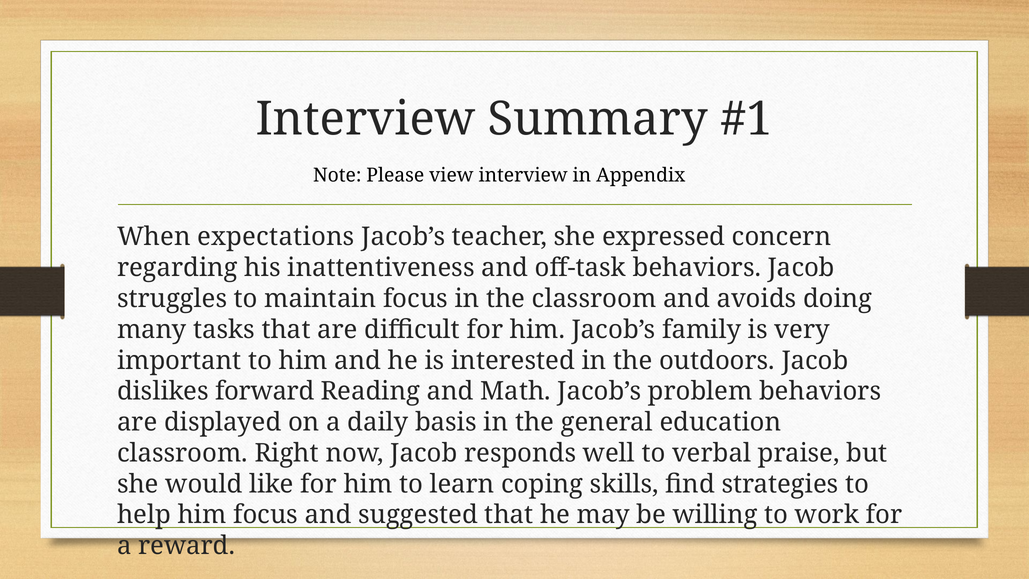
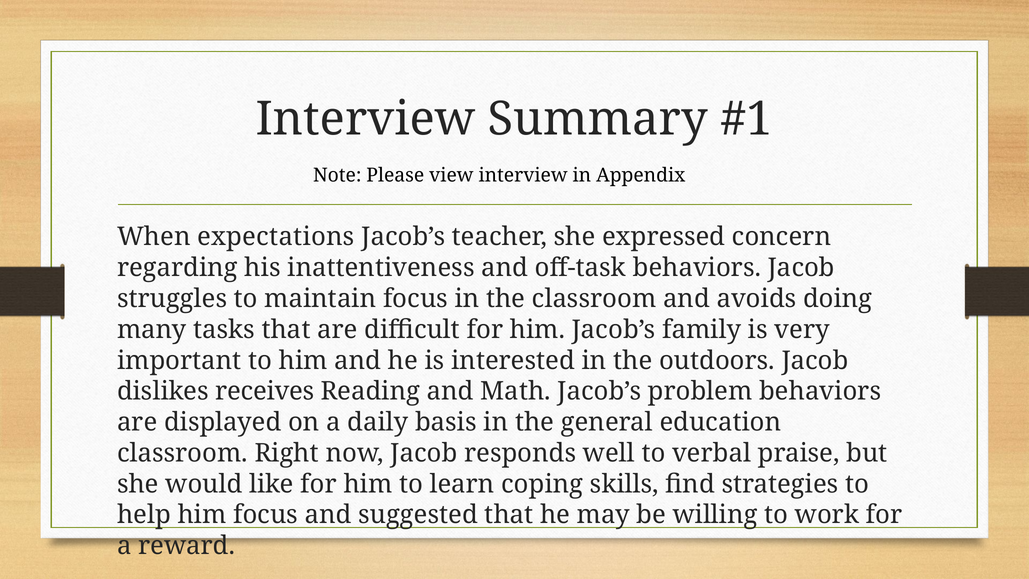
forward: forward -> receives
